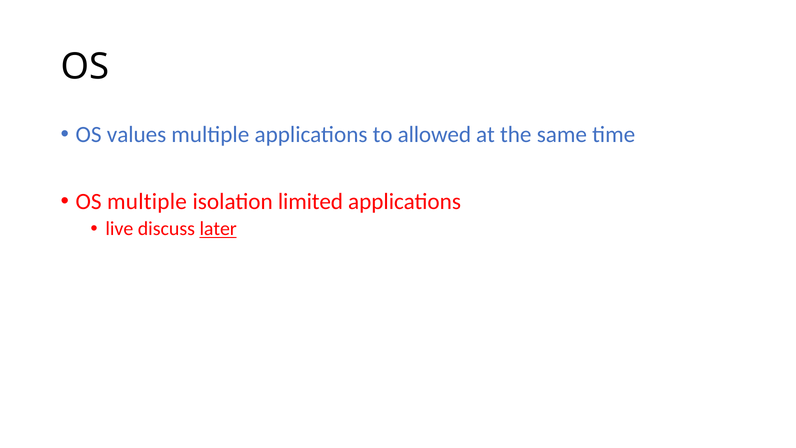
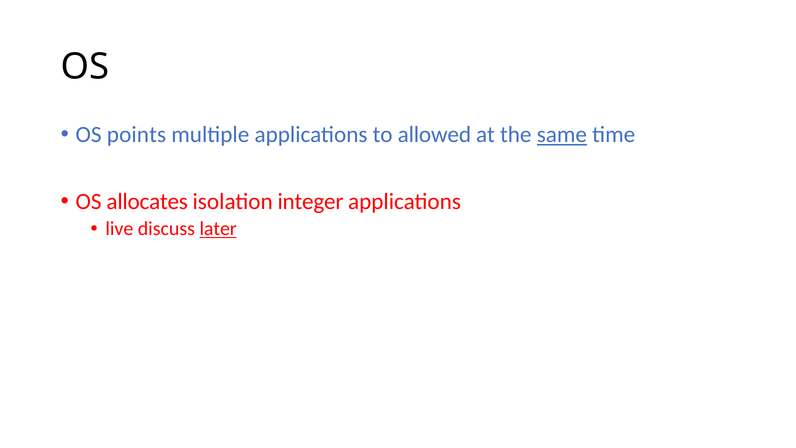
values: values -> points
same underline: none -> present
OS multiple: multiple -> allocates
limited: limited -> integer
